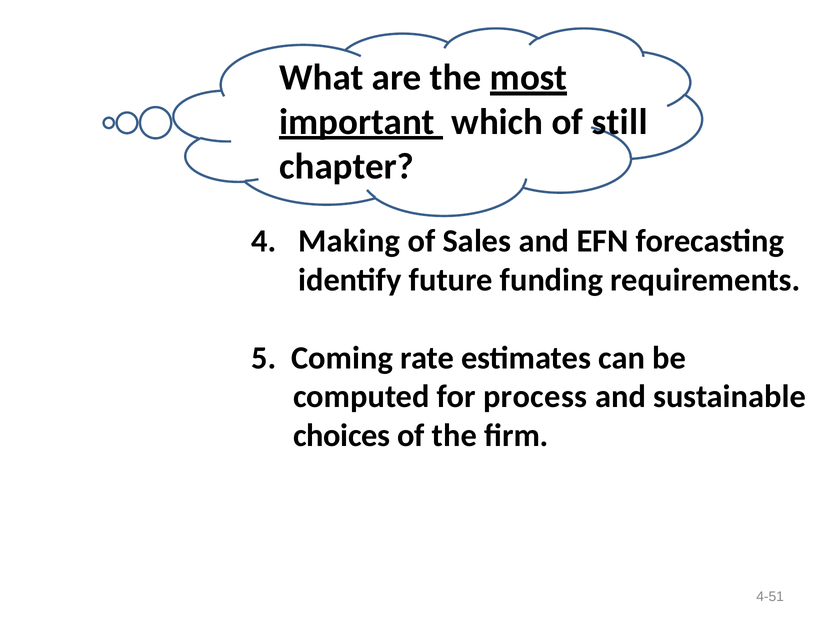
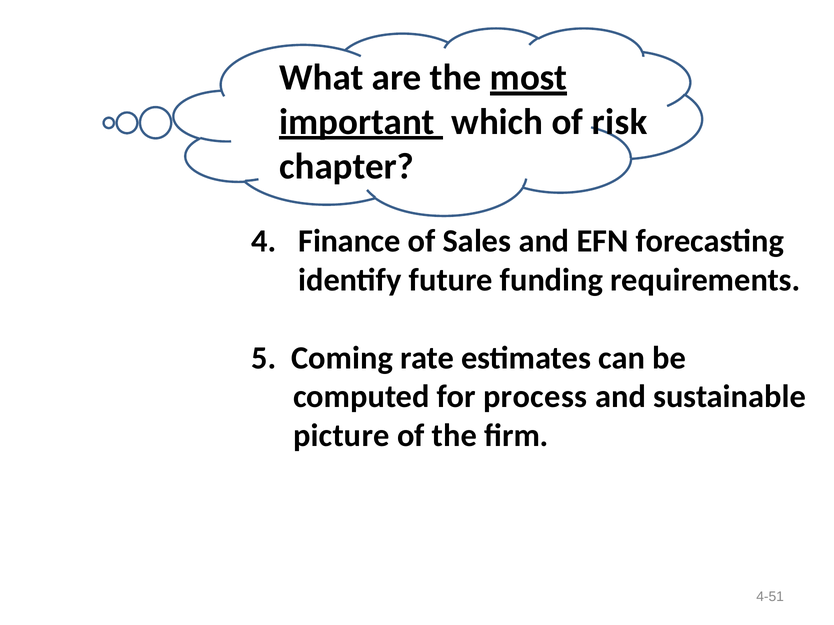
still: still -> risk
Making: Making -> Finance
choices: choices -> picture
